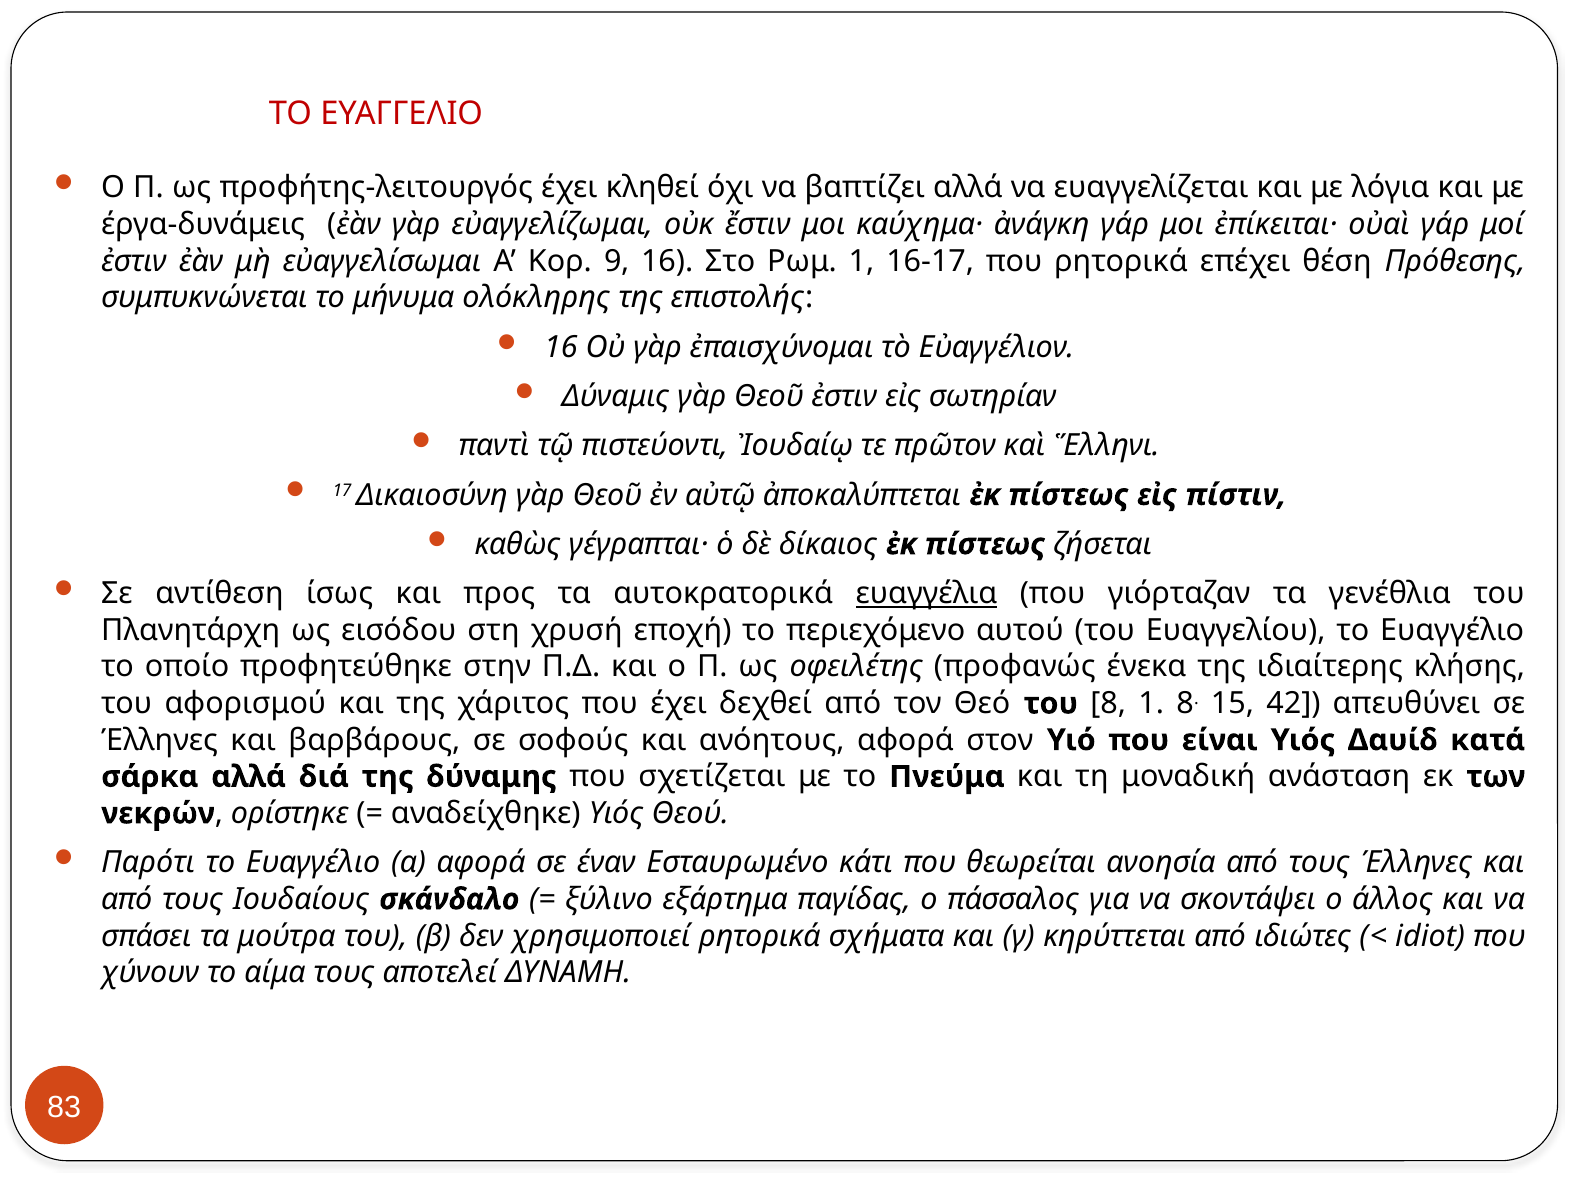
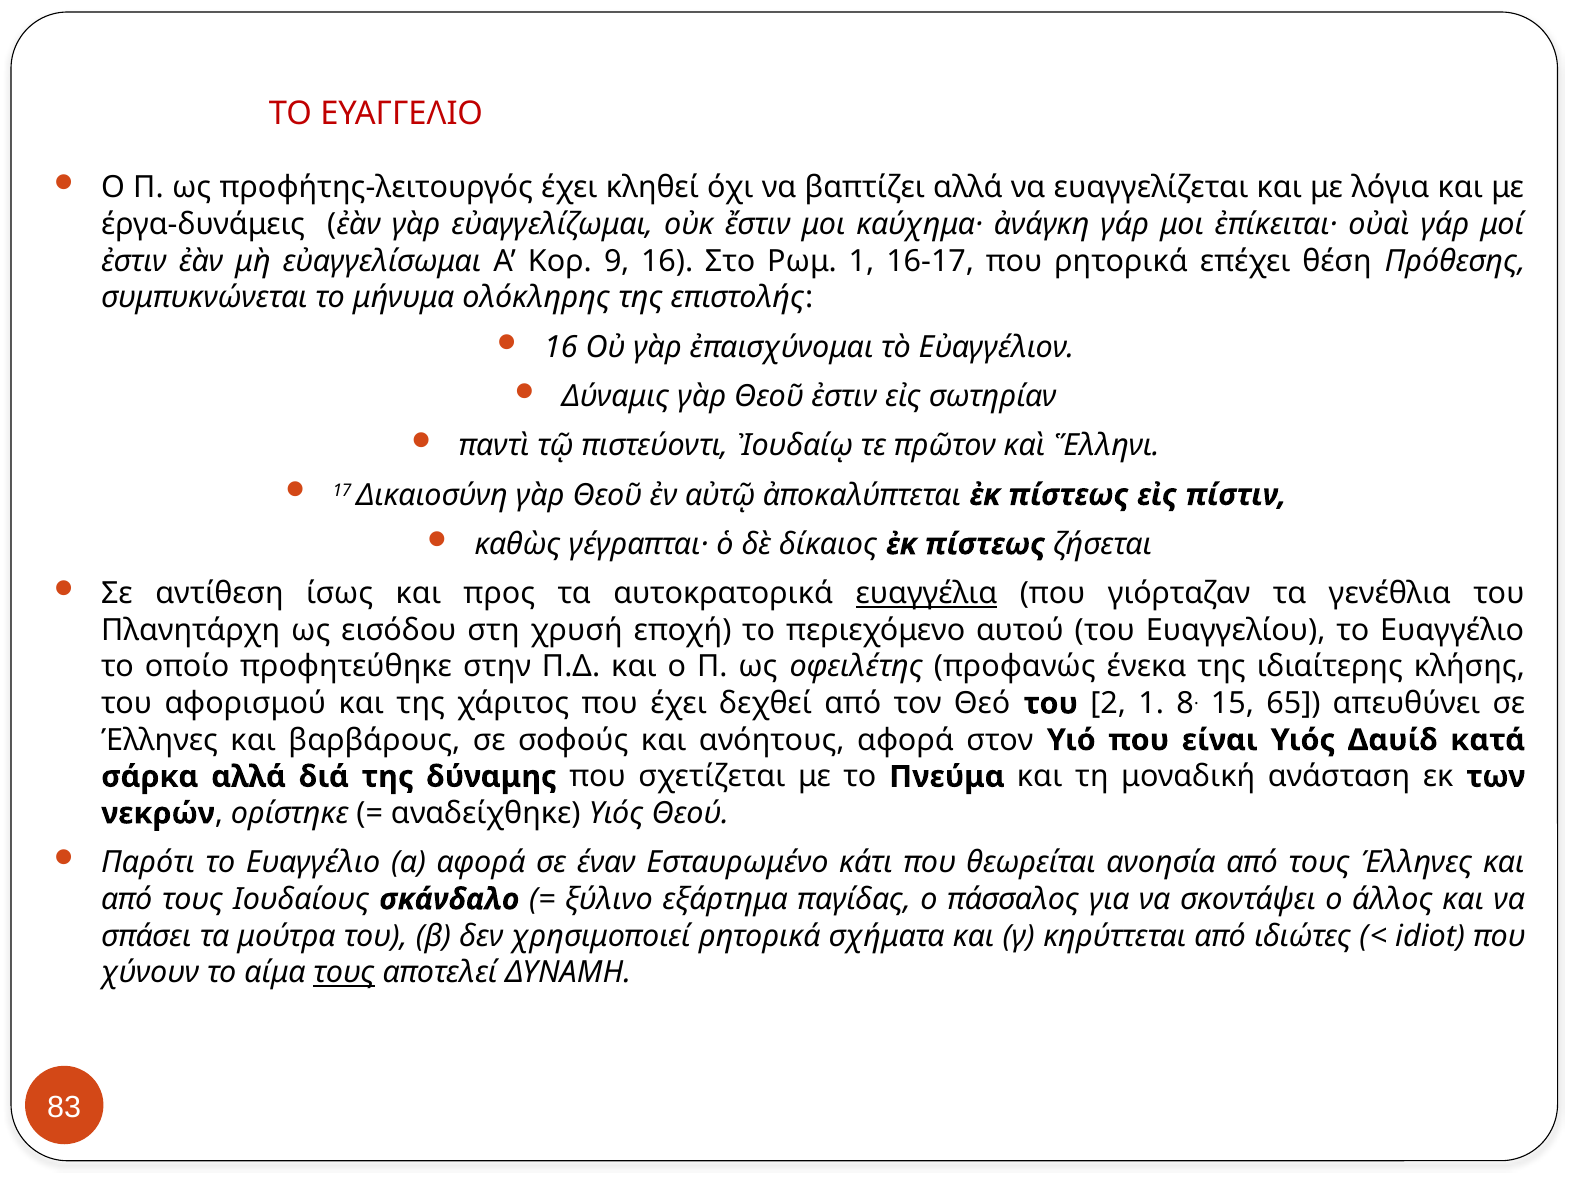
του 8: 8 -> 2
42: 42 -> 65
τους at (344, 972) underline: none -> present
